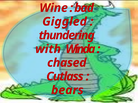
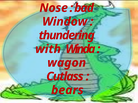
Wine: Wine -> Nose
Giggled: Giggled -> Window
chased: chased -> wagon
